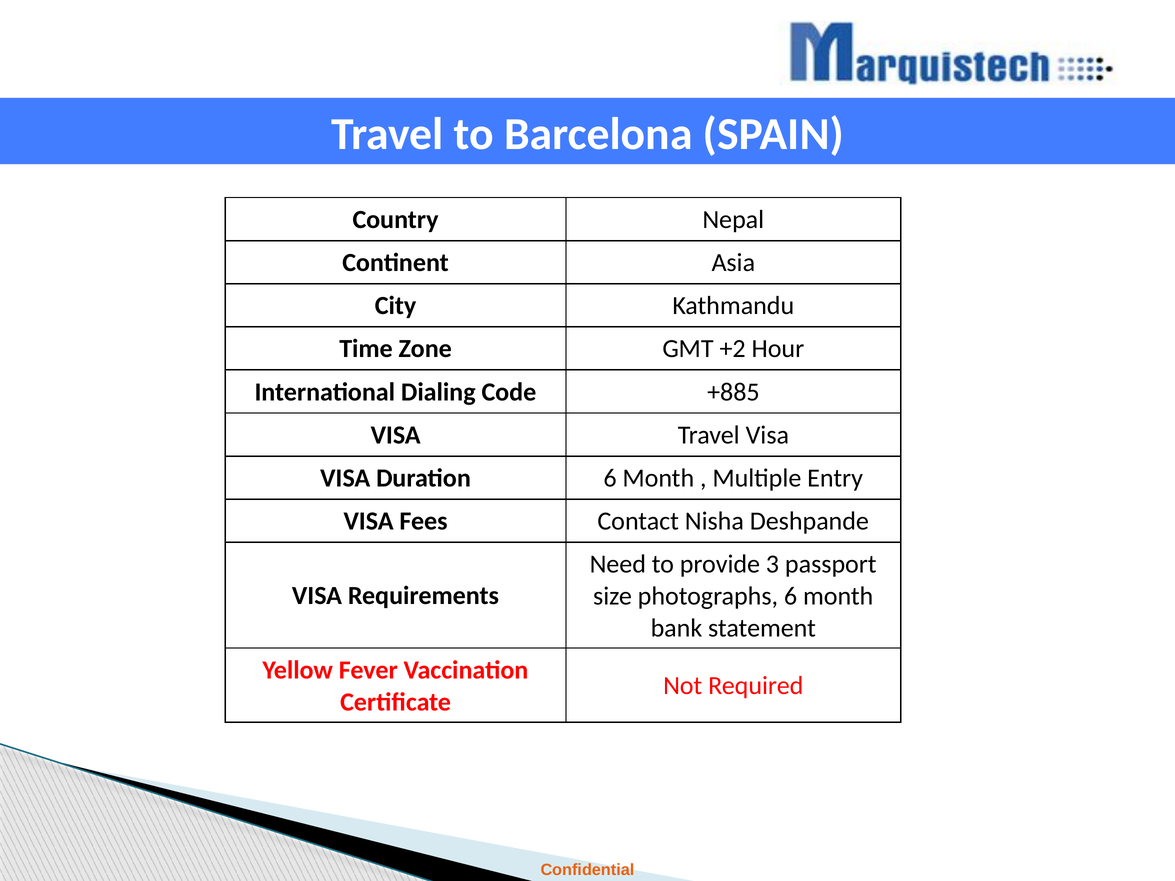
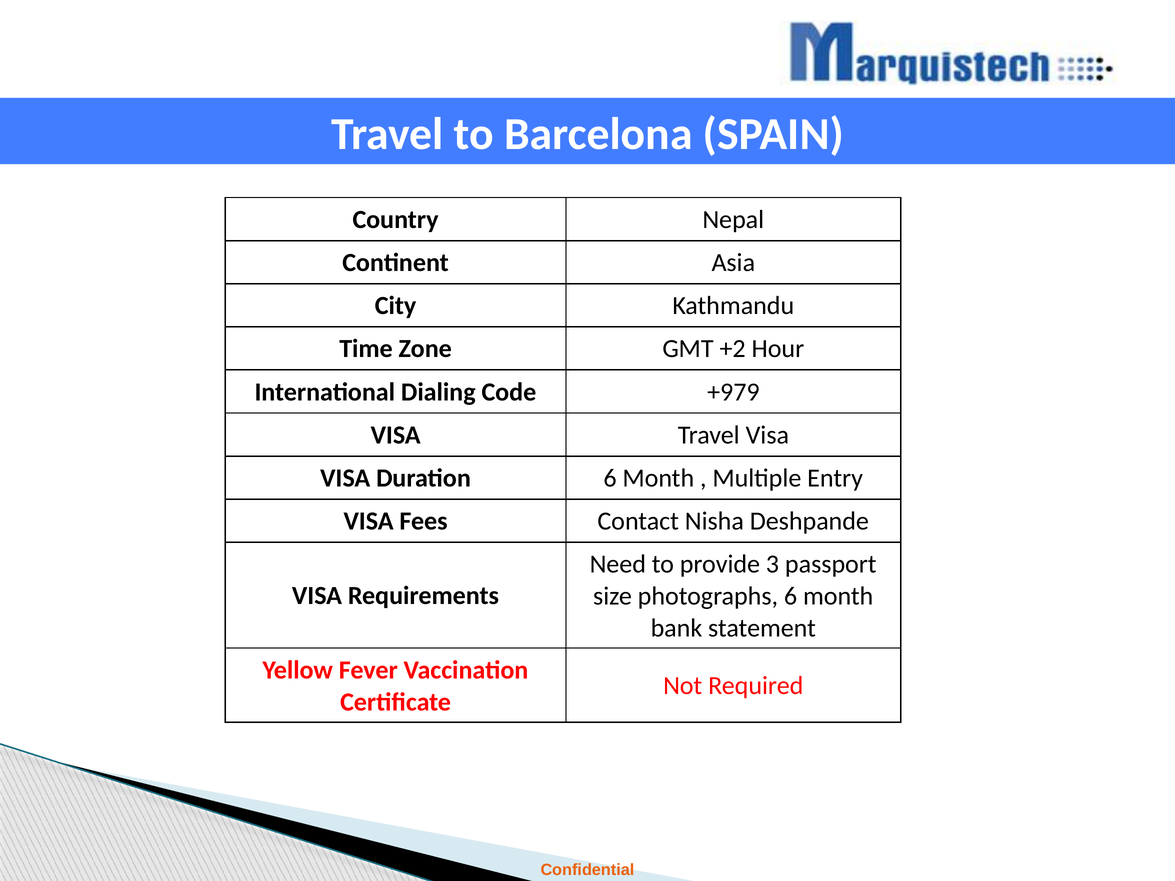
+885: +885 -> +979
